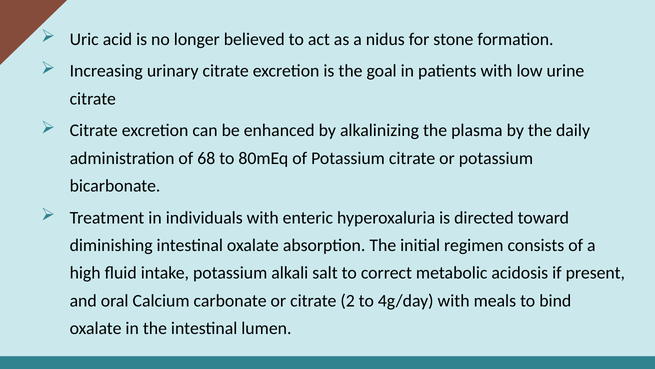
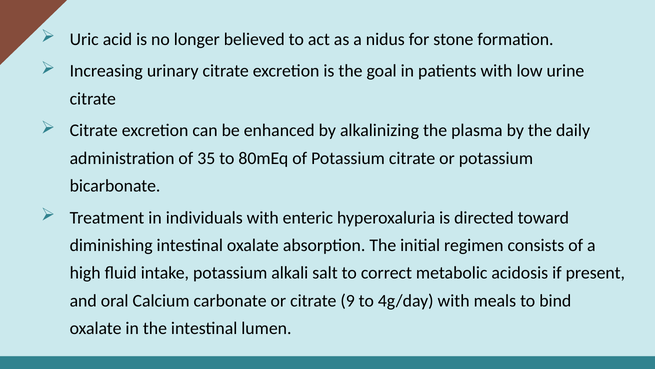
68: 68 -> 35
2: 2 -> 9
